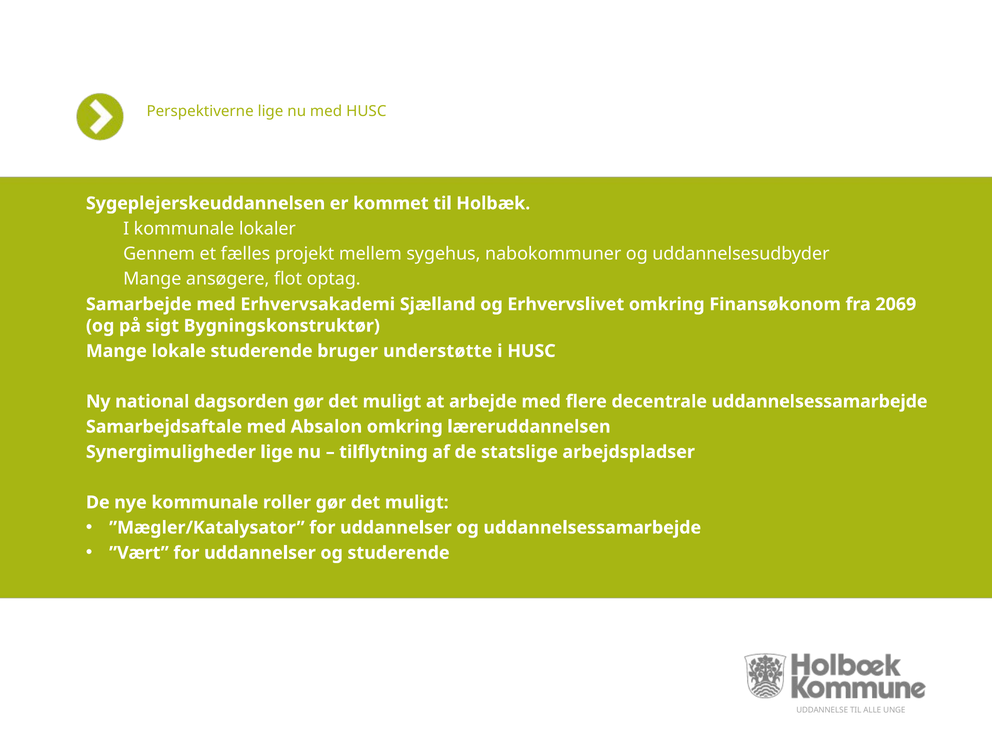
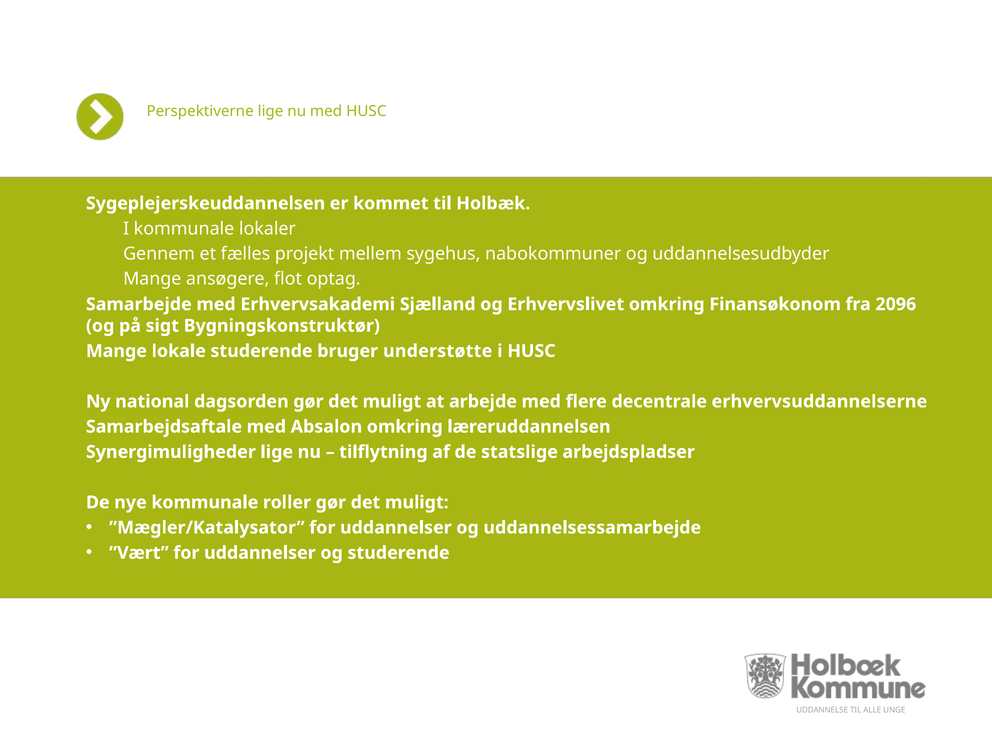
2069: 2069 -> 2096
decentrale uddannelsessamarbejde: uddannelsessamarbejde -> erhvervsuddannelserne
